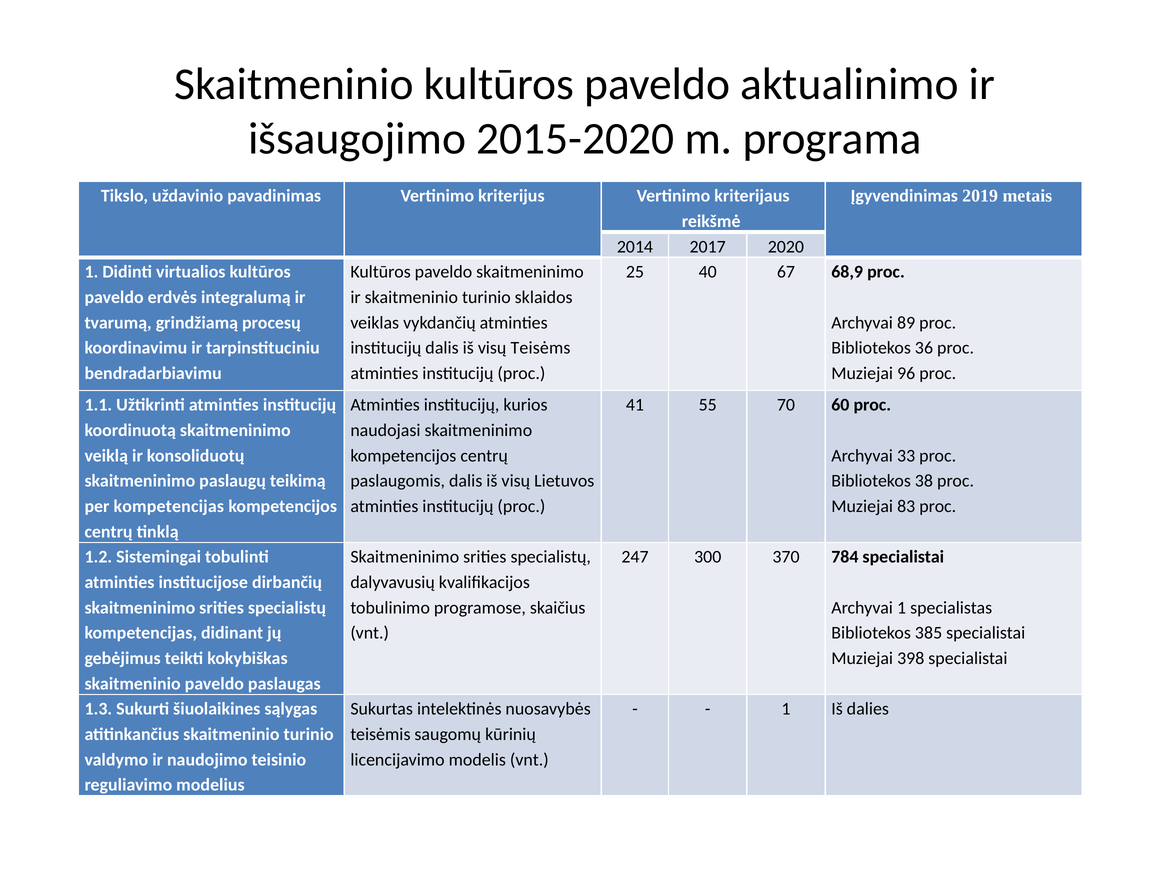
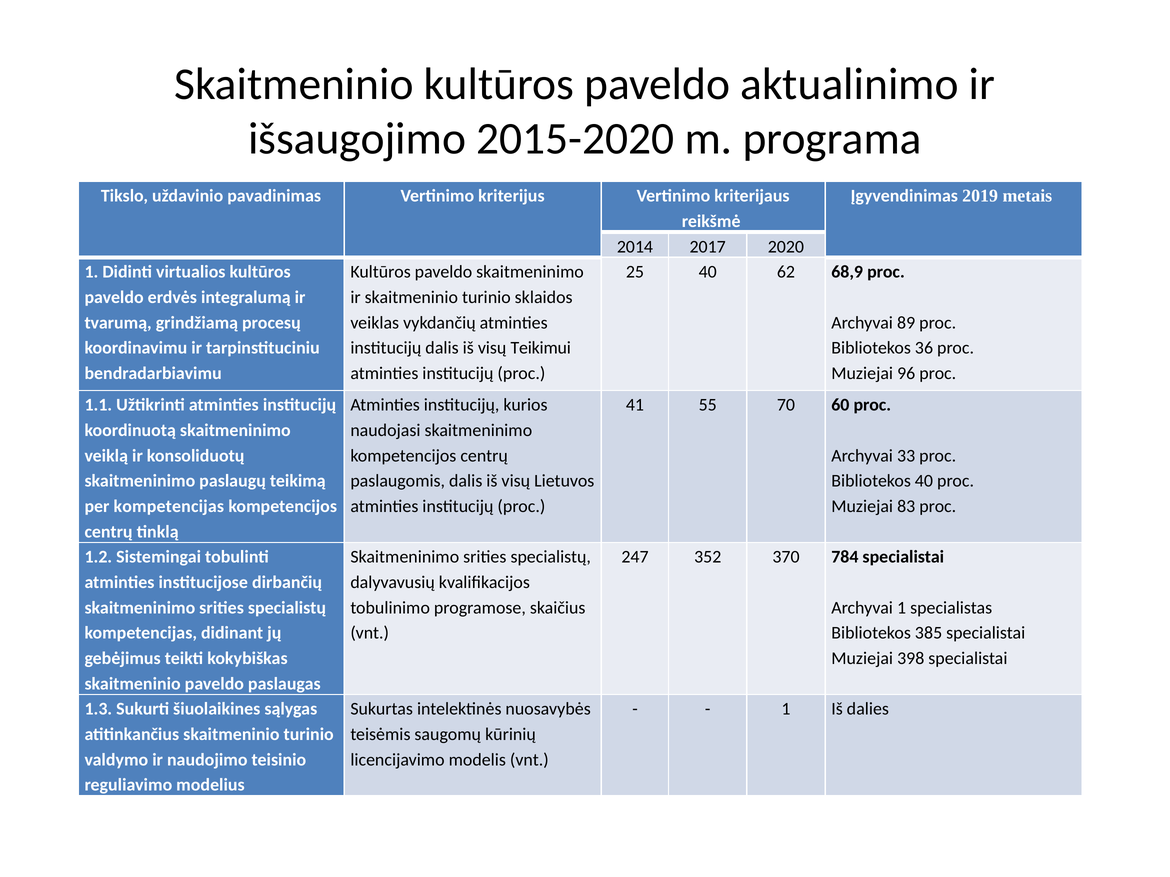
67: 67 -> 62
Teisėms: Teisėms -> Teikimui
Bibliotekos 38: 38 -> 40
300: 300 -> 352
